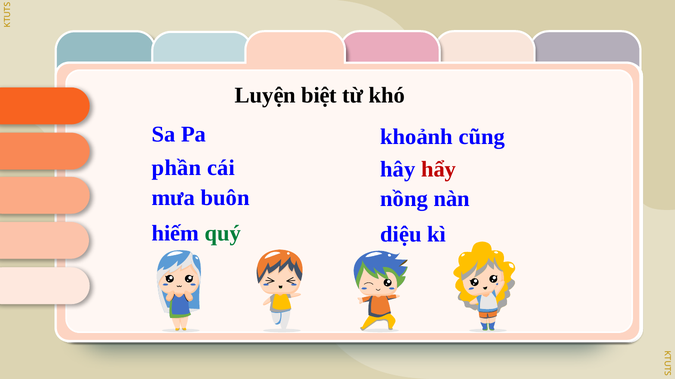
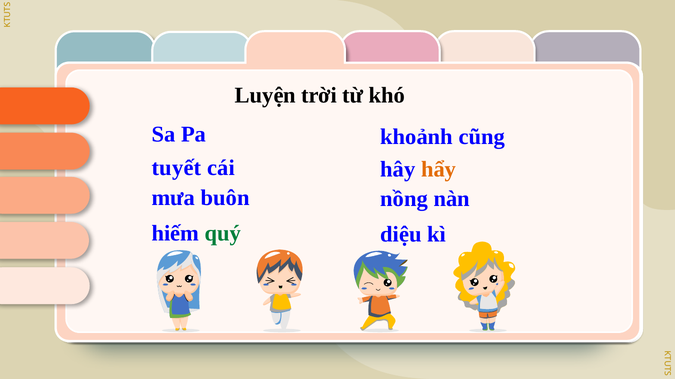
biệt: biệt -> trời
phần: phần -> tuyết
hẩy colour: red -> orange
